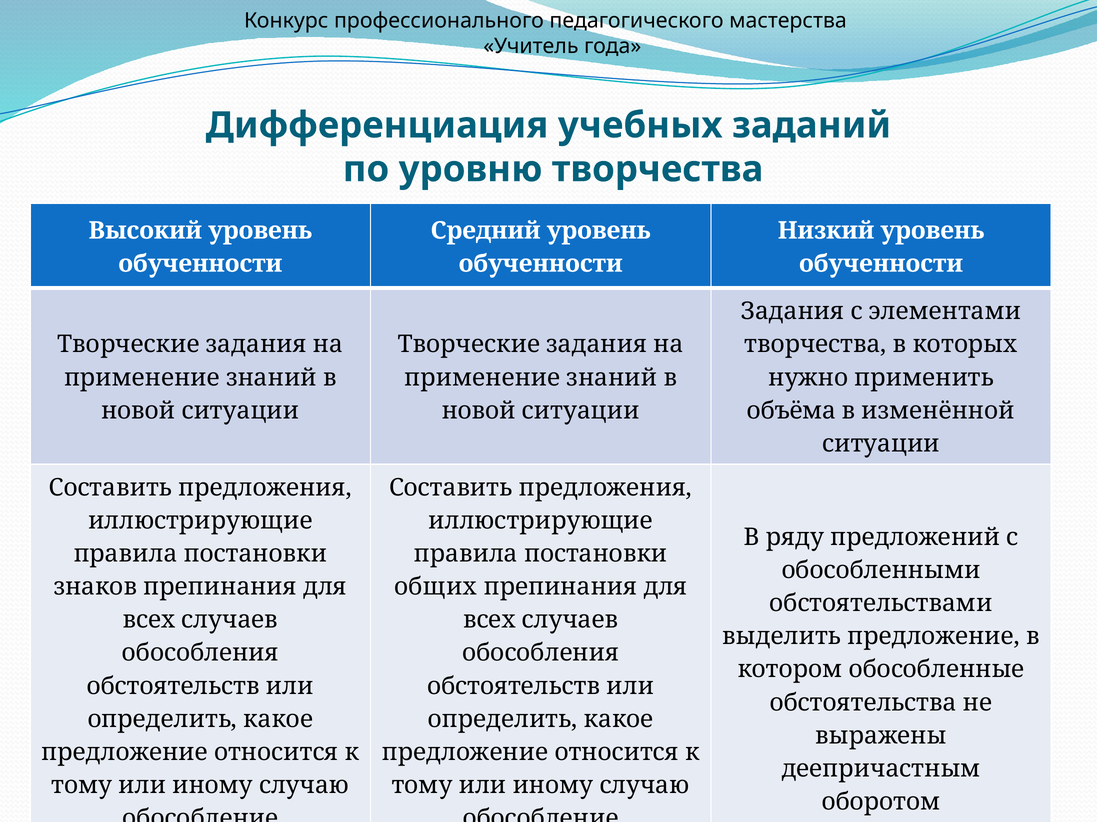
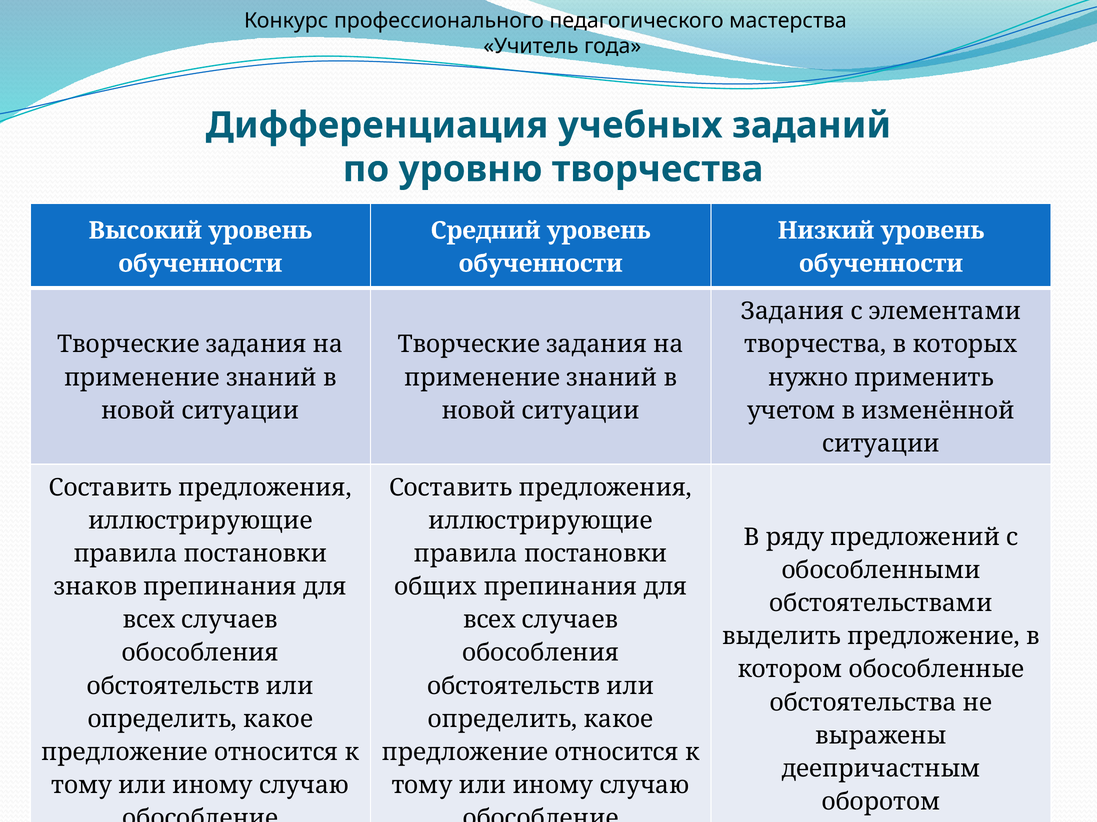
объёма: объёма -> учетом
